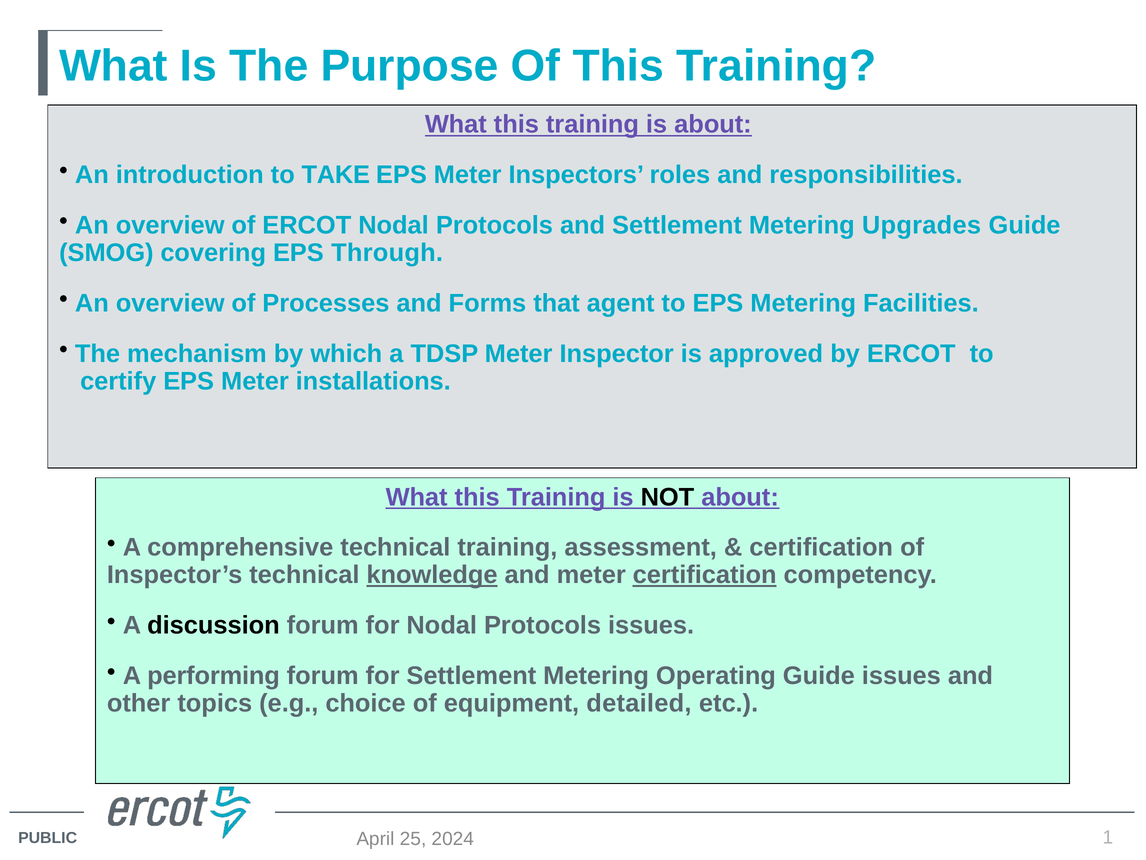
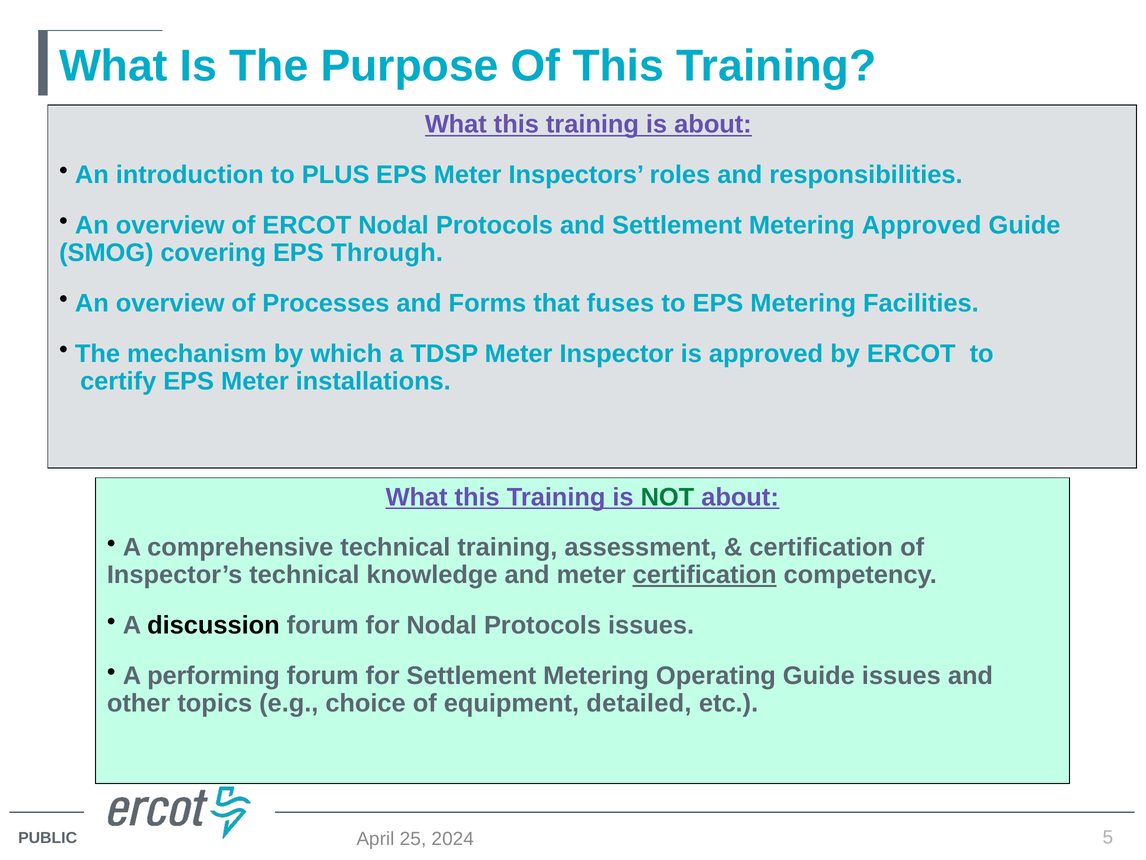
TAKE: TAKE -> PLUS
Metering Upgrades: Upgrades -> Approved
agent: agent -> fuses
NOT colour: black -> green
knowledge underline: present -> none
1: 1 -> 5
